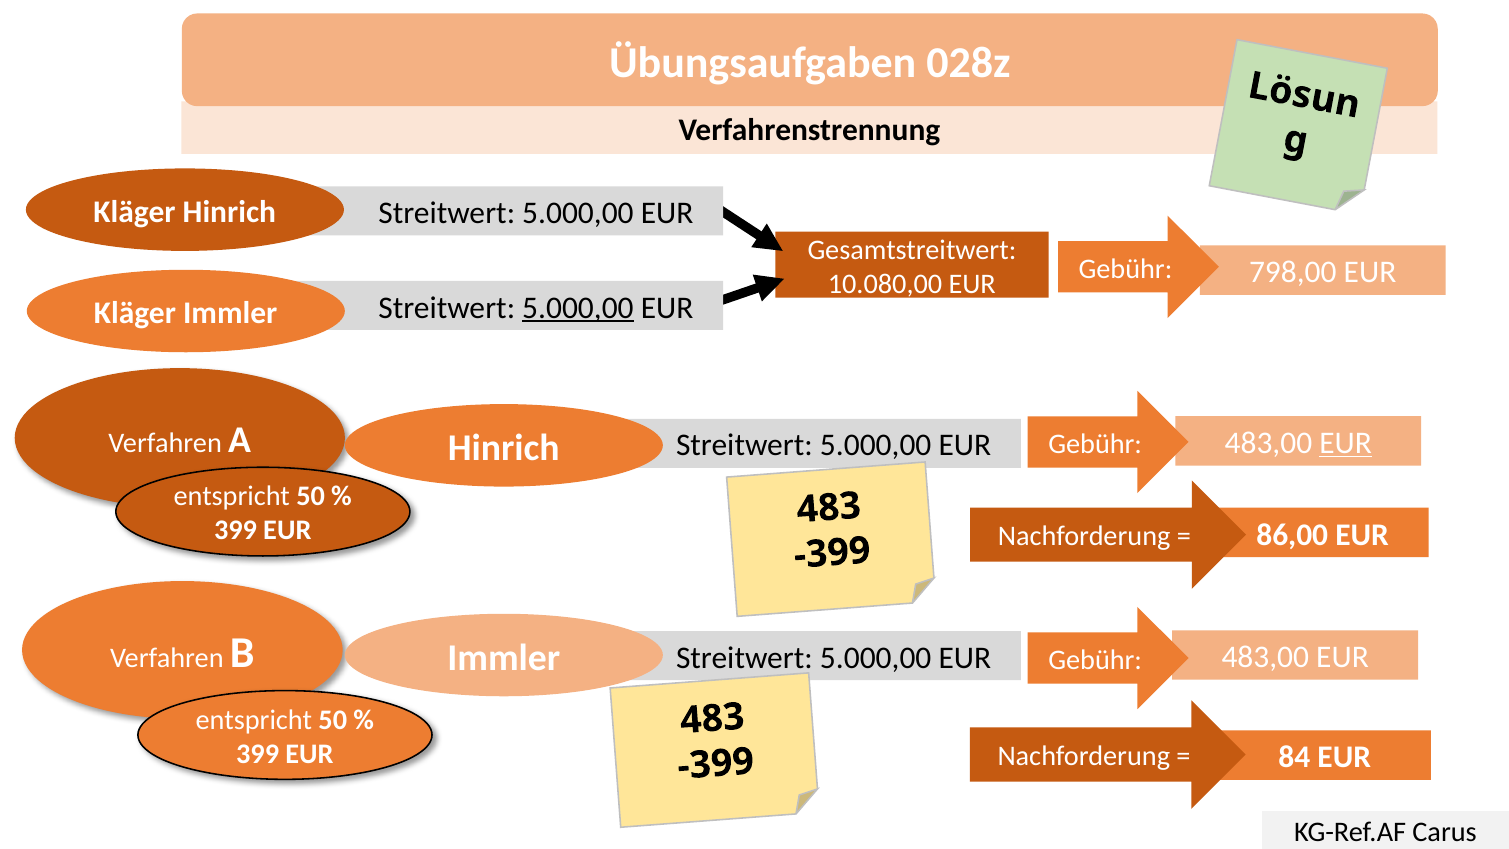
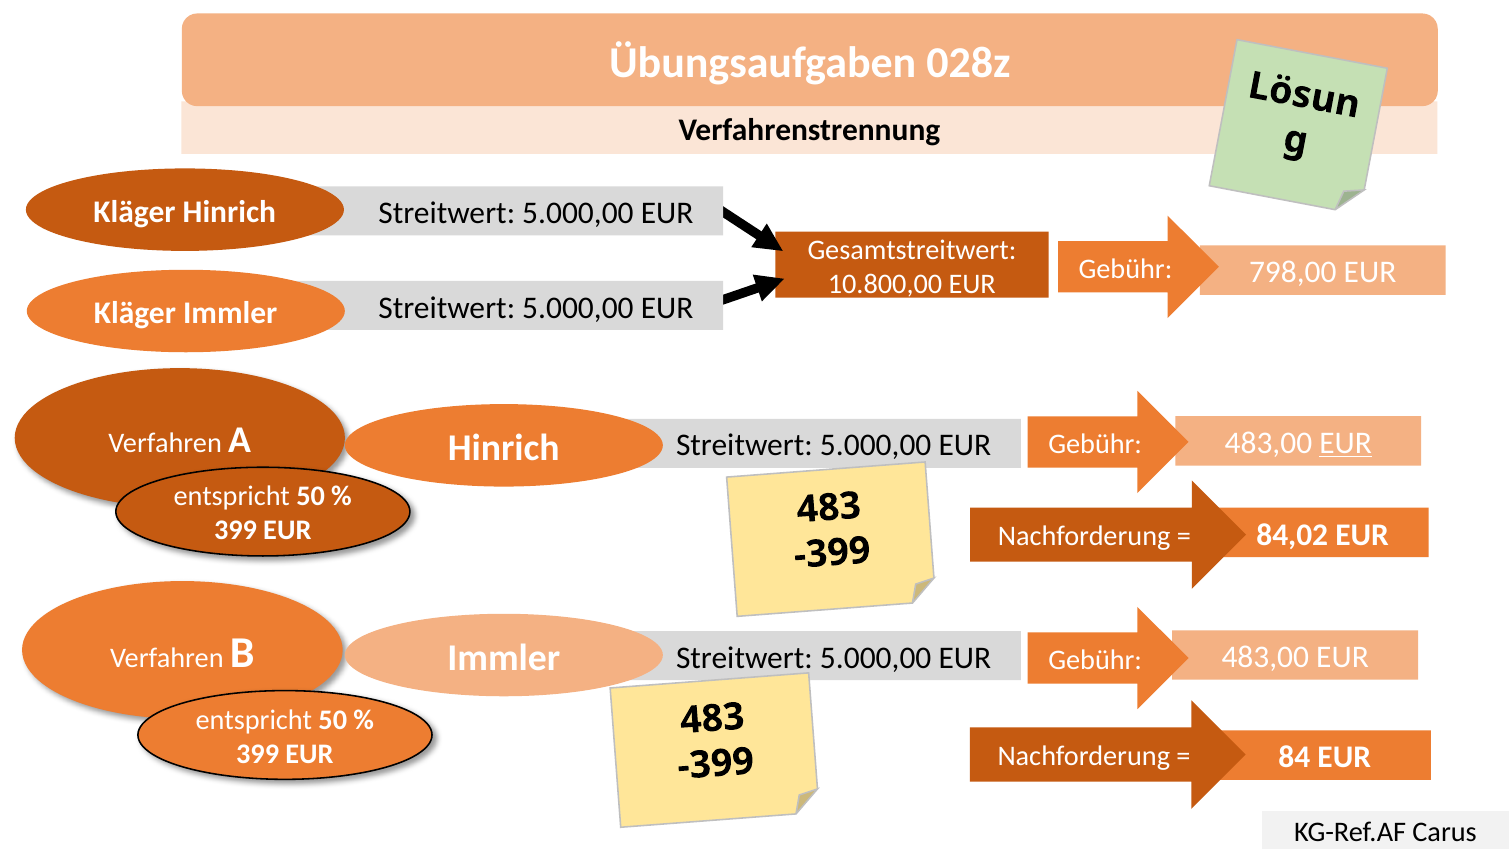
10.080,00: 10.080,00 -> 10.800,00
5.000,00 at (578, 308) underline: present -> none
86,00: 86,00 -> 84,02
